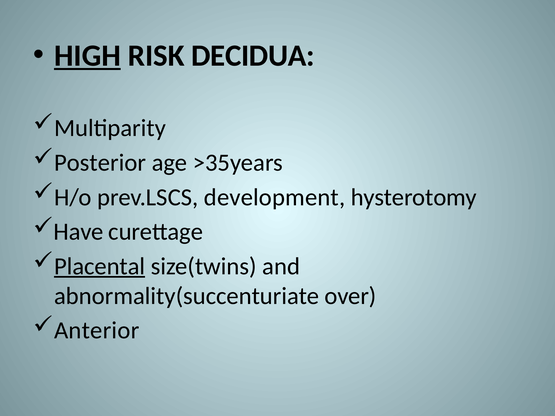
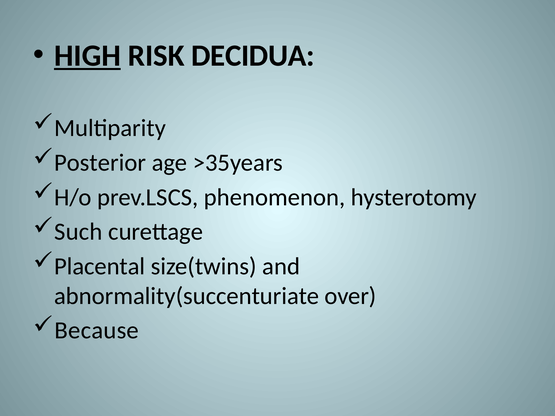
development: development -> phenomenon
Have: Have -> Such
Placental underline: present -> none
Anterior: Anterior -> Because
